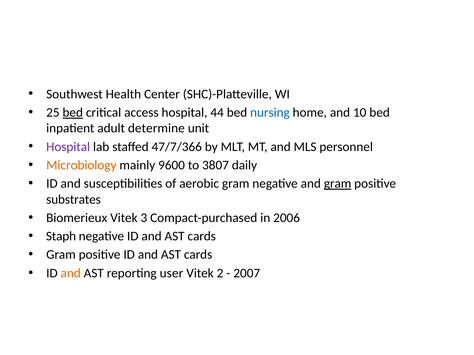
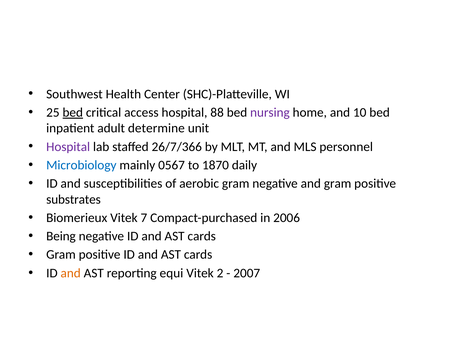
44: 44 -> 88
nursing colour: blue -> purple
47/7/366: 47/7/366 -> 26/7/366
Microbiology colour: orange -> blue
9600: 9600 -> 0567
3807: 3807 -> 1870
gram at (338, 184) underline: present -> none
3: 3 -> 7
Staph: Staph -> Being
user: user -> equi
